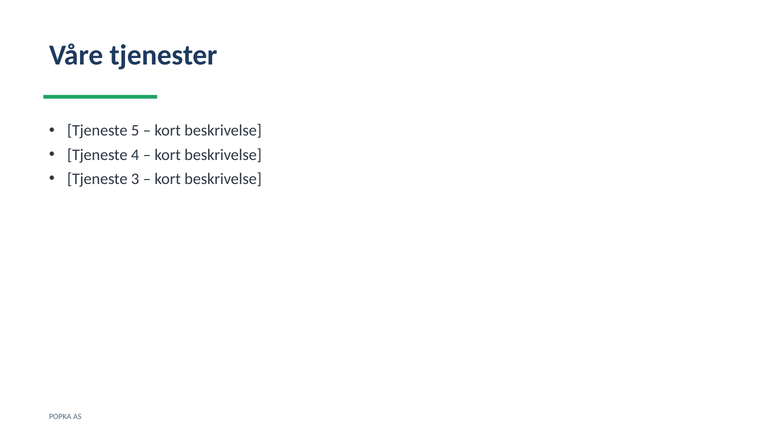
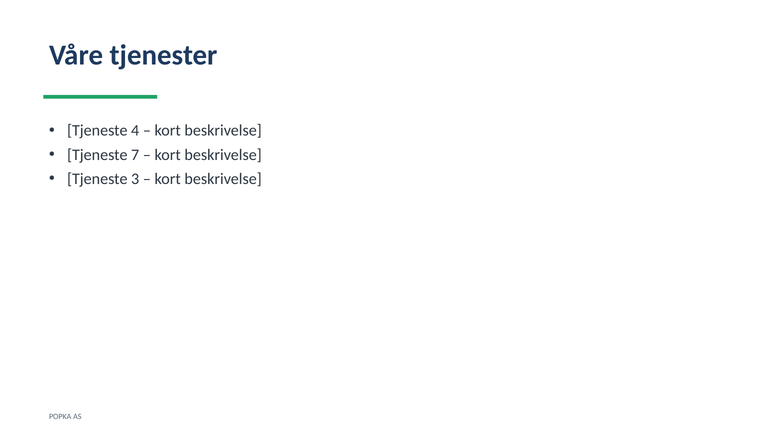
5: 5 -> 4
4: 4 -> 7
